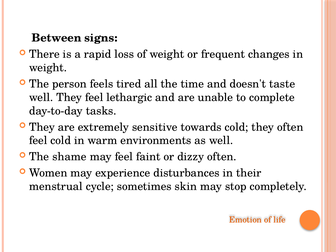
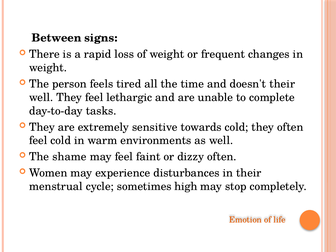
doesn't taste: taste -> their
skin: skin -> high
